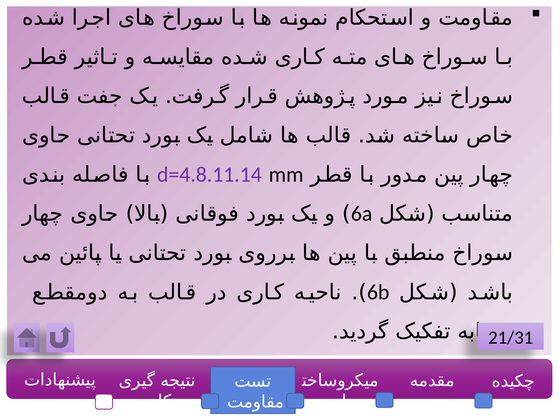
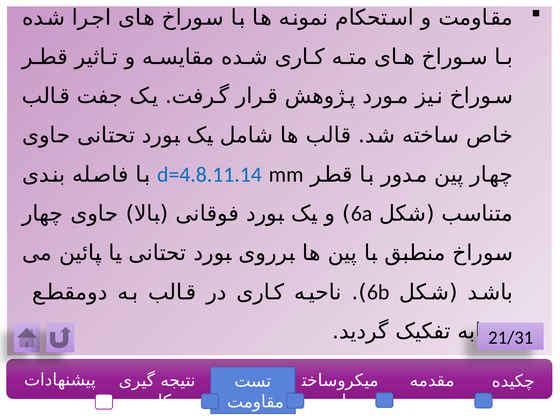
d=4.8.11.14 colour: purple -> blue
